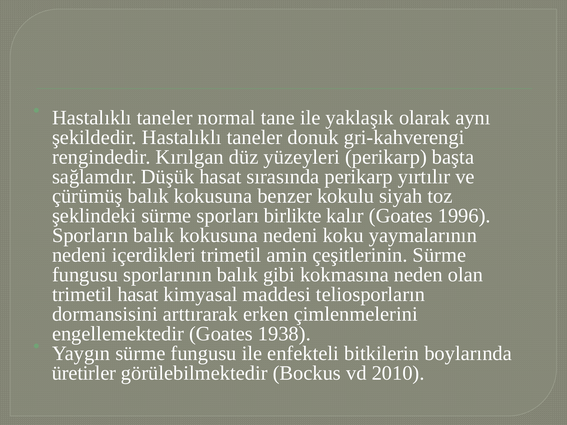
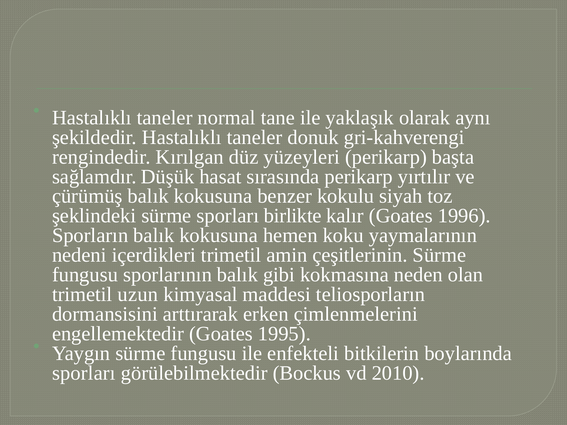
kokusuna nedeni: nedeni -> hemen
trimetil hasat: hasat -> uzun
1938: 1938 -> 1995
üretirler at (84, 373): üretirler -> sporları
